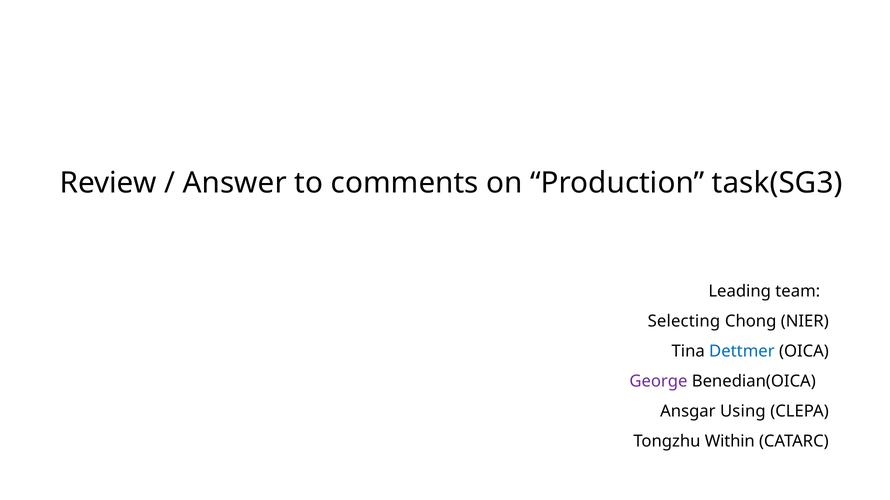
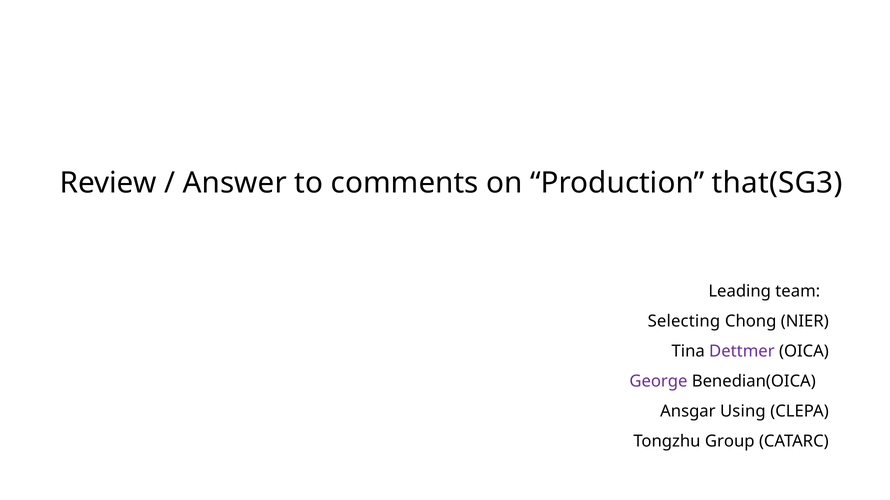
task(SG3: task(SG3 -> that(SG3
Dettmer colour: blue -> purple
Within: Within -> Group
